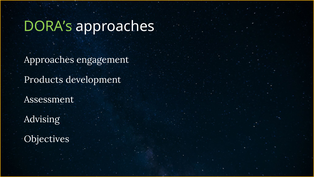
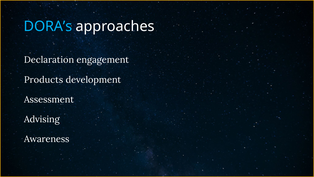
DORA’s colour: light green -> light blue
Approaches at (49, 60): Approaches -> Declaration
Objectives: Objectives -> Awareness
